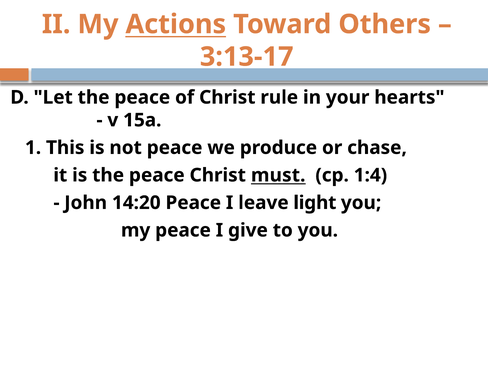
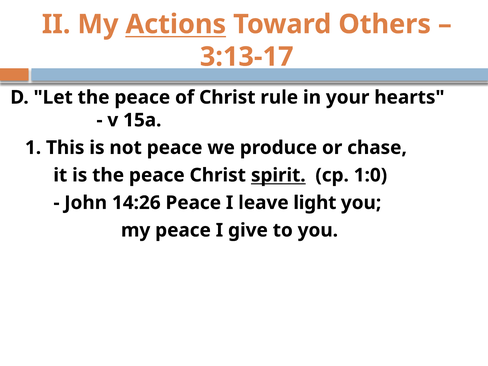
must: must -> spirit
1:4: 1:4 -> 1:0
14:20: 14:20 -> 14:26
